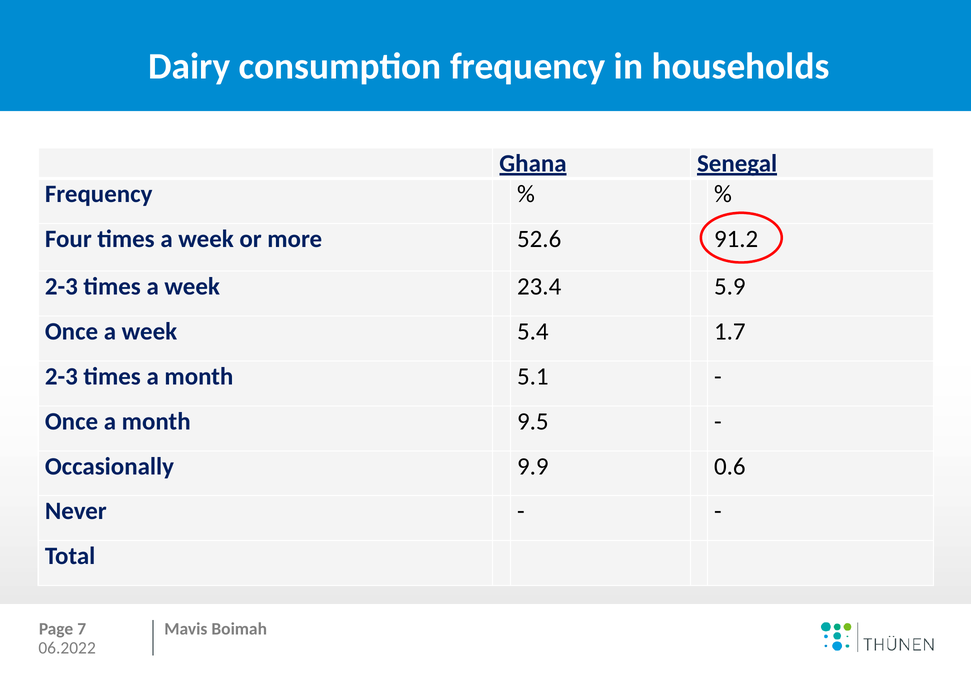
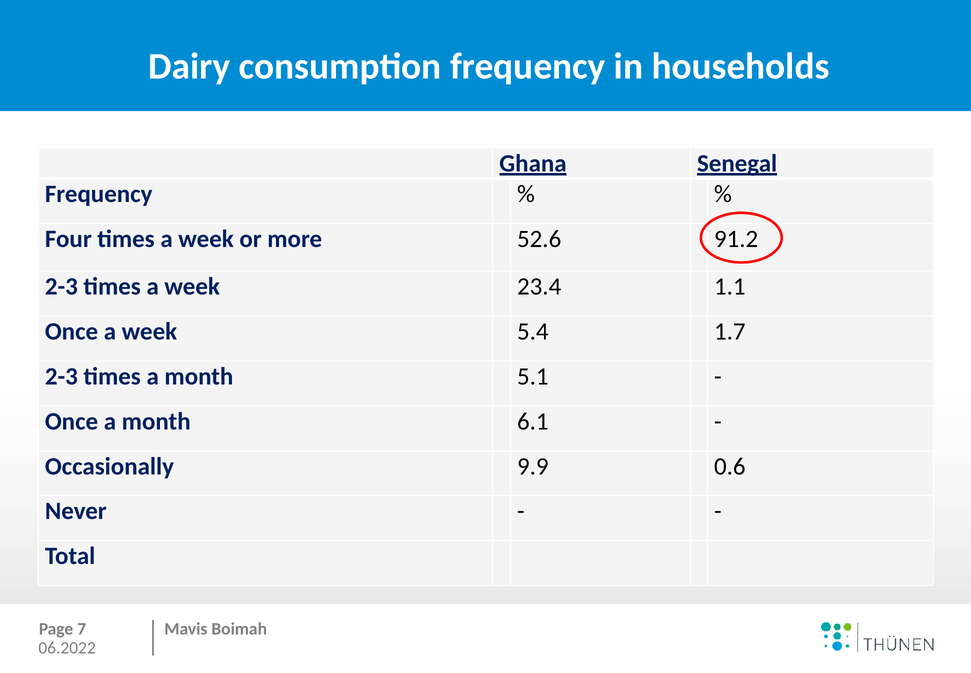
5.9: 5.9 -> 1.1
9.5: 9.5 -> 6.1
